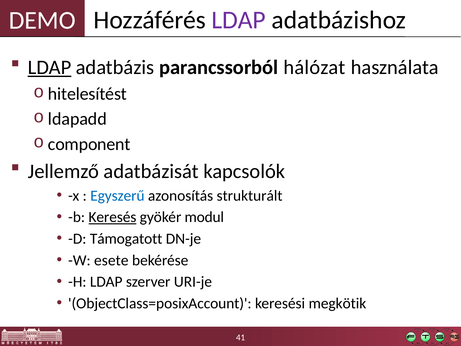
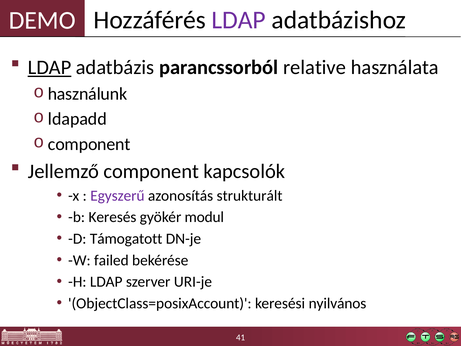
hálózat: hálózat -> relative
hitelesítést: hitelesítést -> használunk
Jellemző adatbázisát: adatbázisát -> component
Egyszerű colour: blue -> purple
Keresés underline: present -> none
esete: esete -> failed
megkötik: megkötik -> nyilvános
